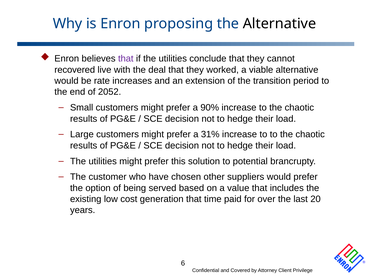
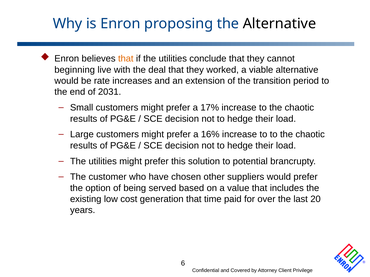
that at (126, 59) colour: purple -> orange
recovered: recovered -> beginning
2052: 2052 -> 2031
90%: 90% -> 17%
31%: 31% -> 16%
